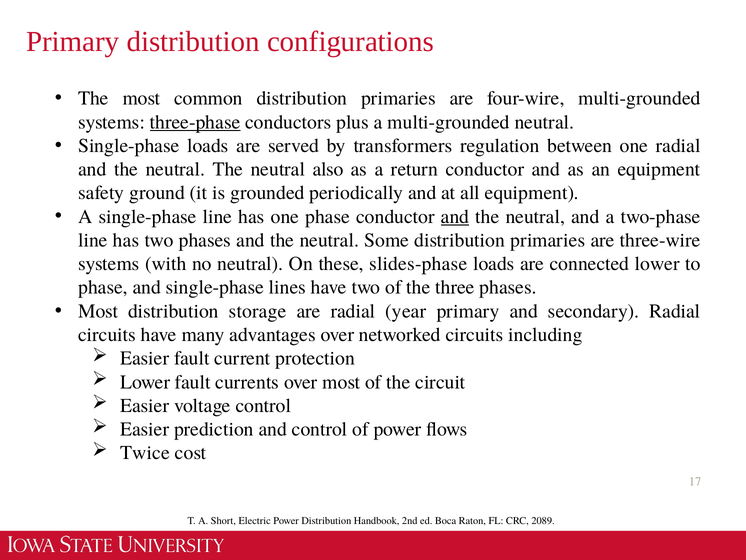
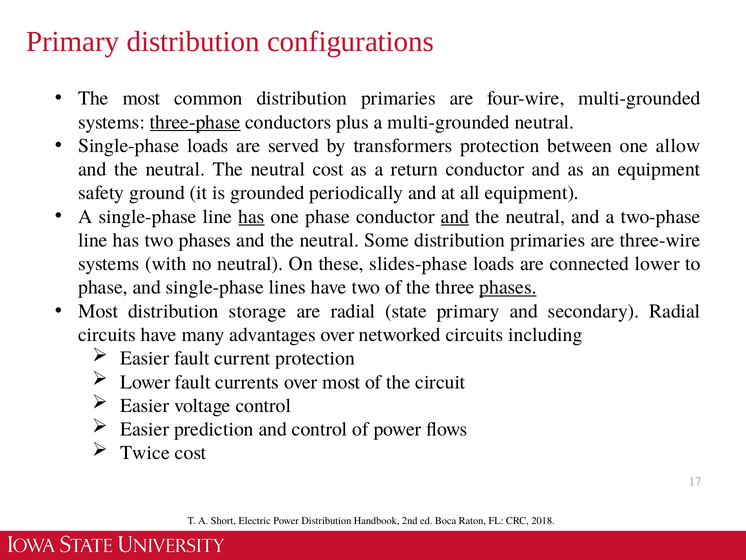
transformers regulation: regulation -> protection
one radial: radial -> allow
neutral also: also -> cost
has at (252, 216) underline: none -> present
phases at (508, 287) underline: none -> present
year: year -> state
2089: 2089 -> 2018
